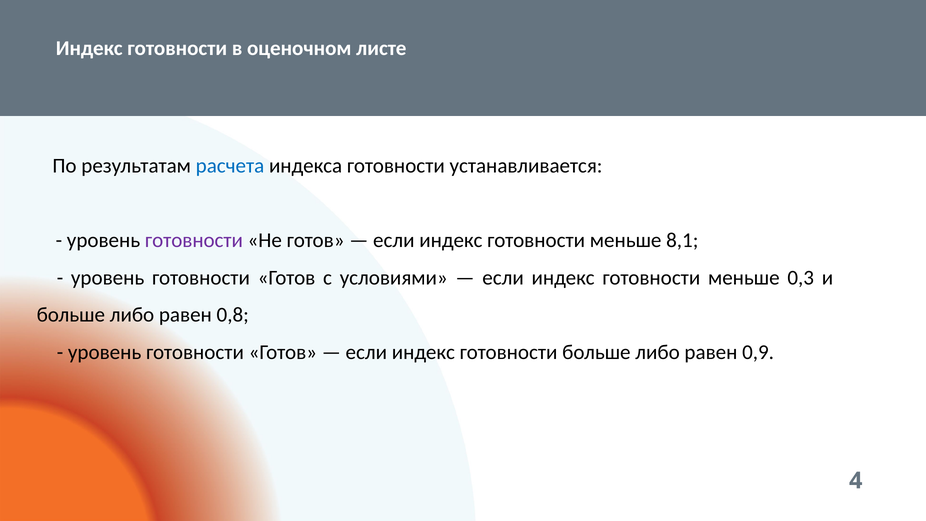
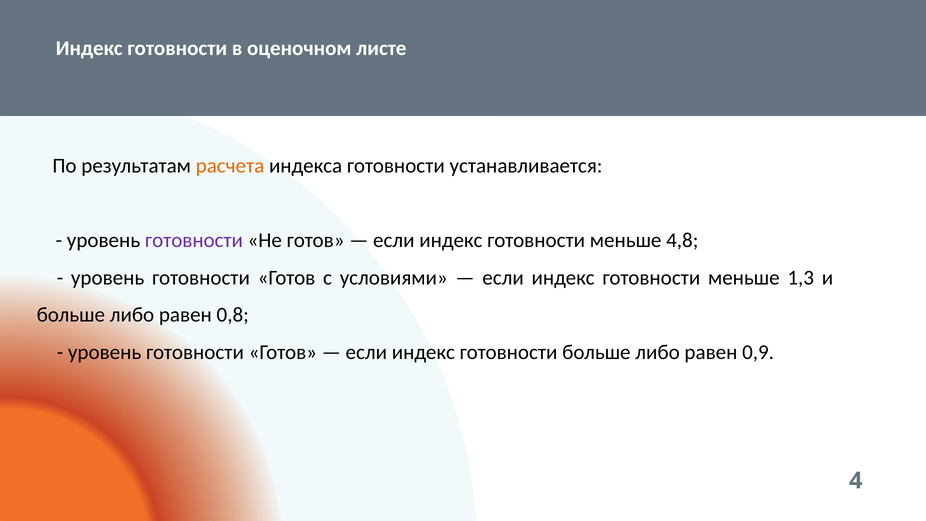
расчета colour: blue -> orange
8,1: 8,1 -> 4,8
0,3: 0,3 -> 1,3
